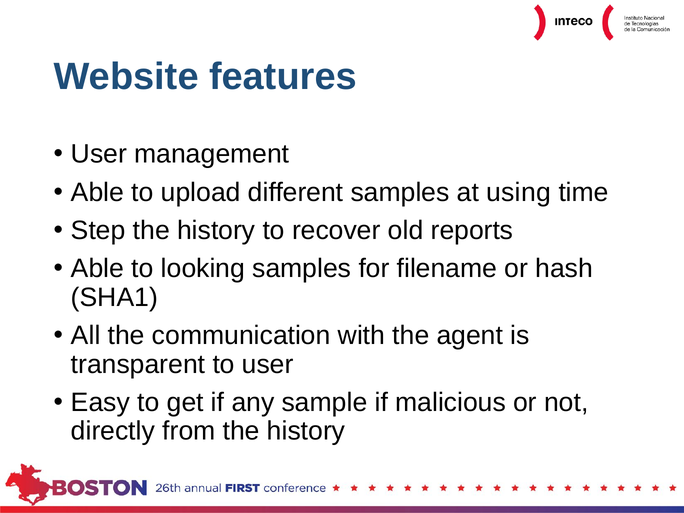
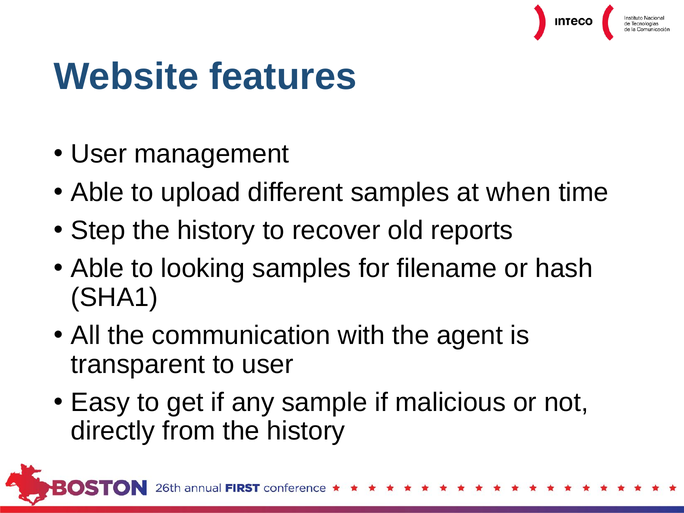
using: using -> when
